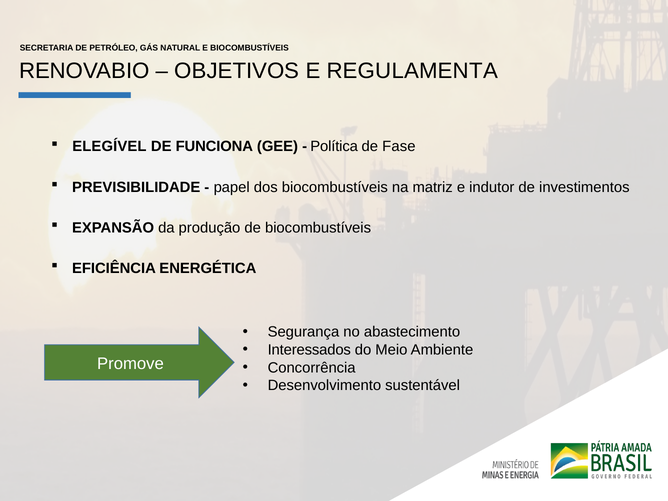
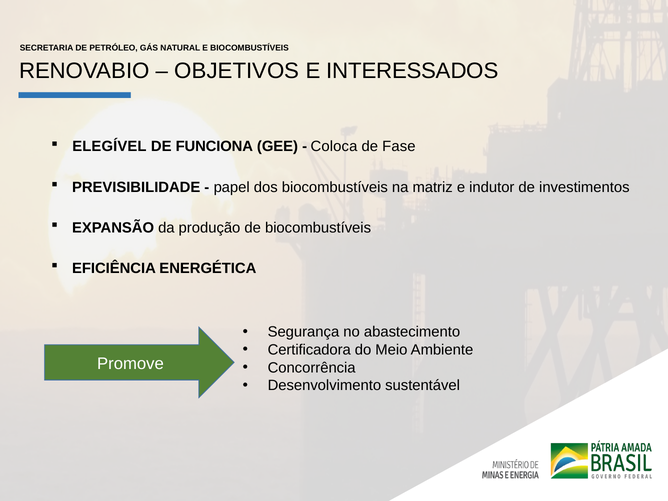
REGULAMENTA: REGULAMENTA -> INTERESSADOS
Política: Política -> Coloca
Interessados: Interessados -> Certificadora
